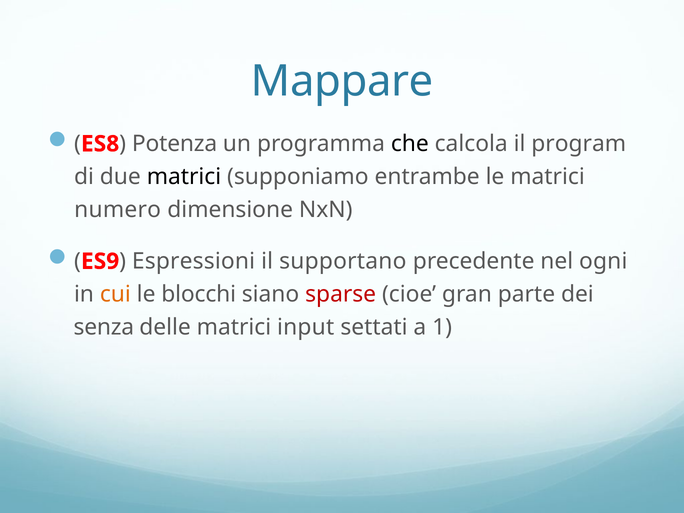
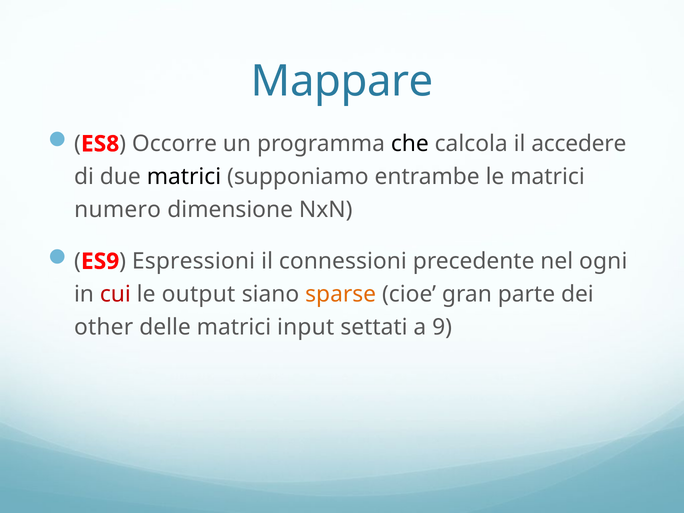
Potenza: Potenza -> Occorre
program: program -> accedere
supportano: supportano -> connessioni
cui colour: orange -> red
blocchi: blocchi -> output
sparse colour: red -> orange
senza: senza -> other
1: 1 -> 9
